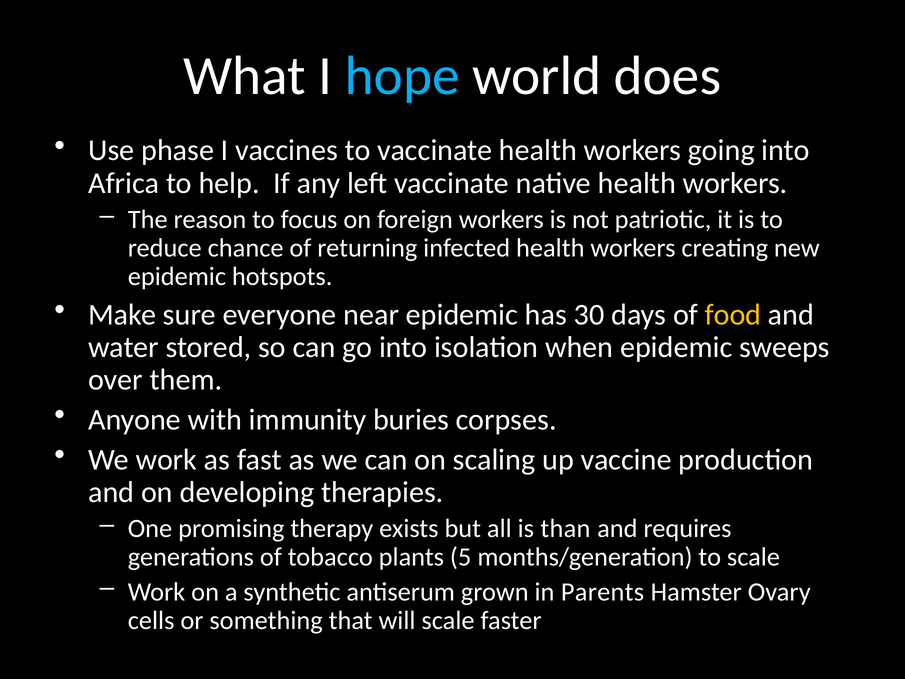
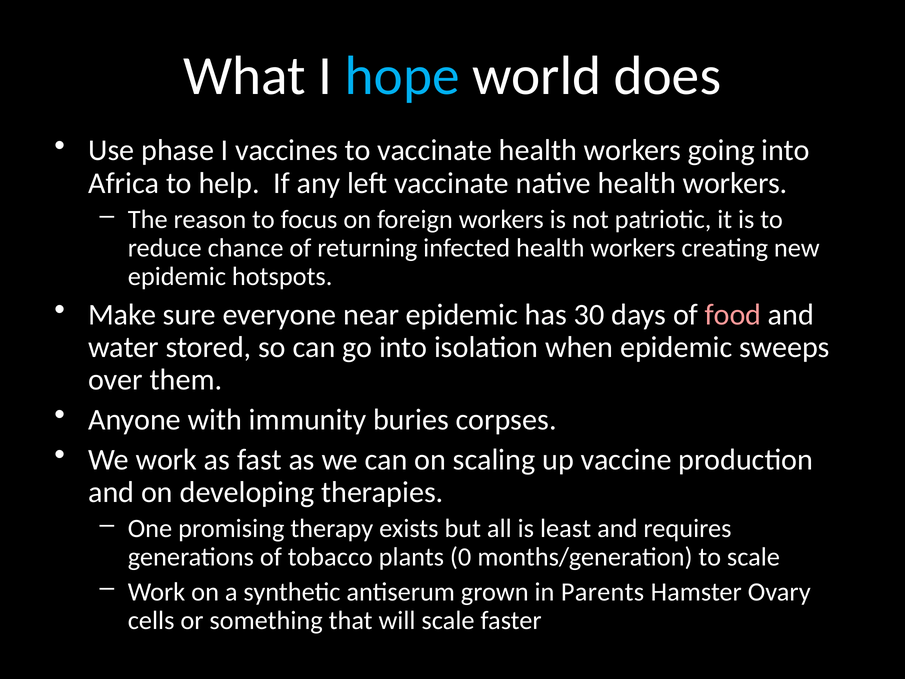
food colour: yellow -> pink
than: than -> least
5: 5 -> 0
